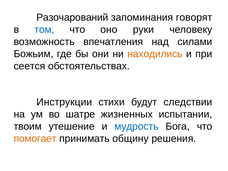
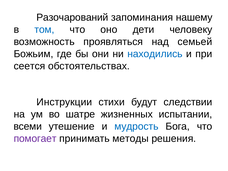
говорят: говорят -> нашему
руки: руки -> дети
впечатления: впечатления -> проявляться
силами: силами -> семьей
находились colour: orange -> blue
твоим: твоим -> всеми
помогает colour: orange -> purple
общину: общину -> методы
